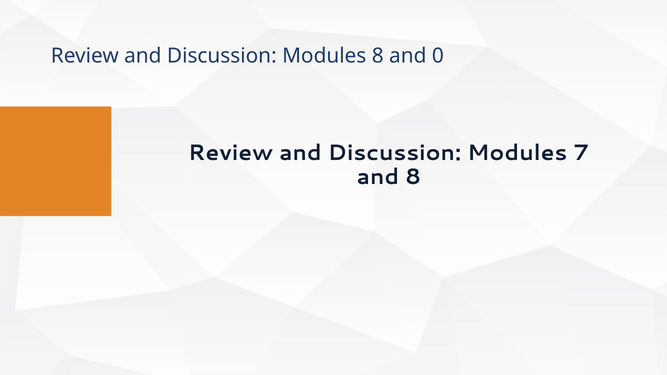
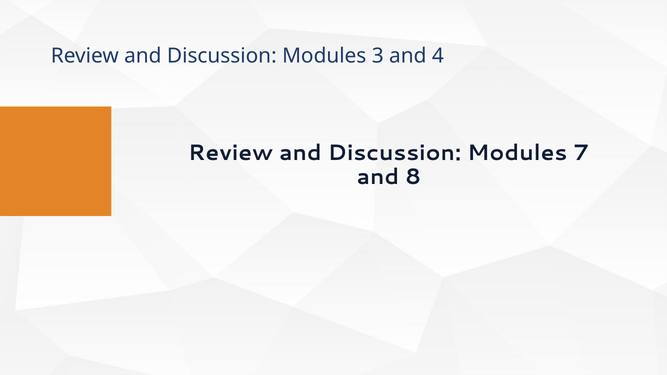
Modules 8: 8 -> 3
0: 0 -> 4
